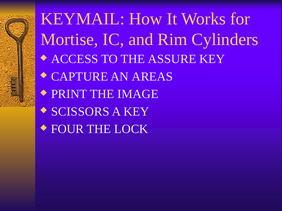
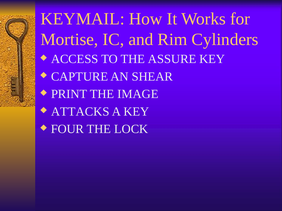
AREAS: AREAS -> SHEAR
SCISSORS: SCISSORS -> ATTACKS
